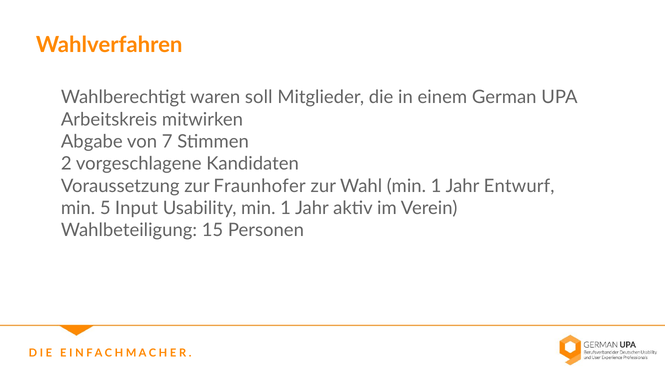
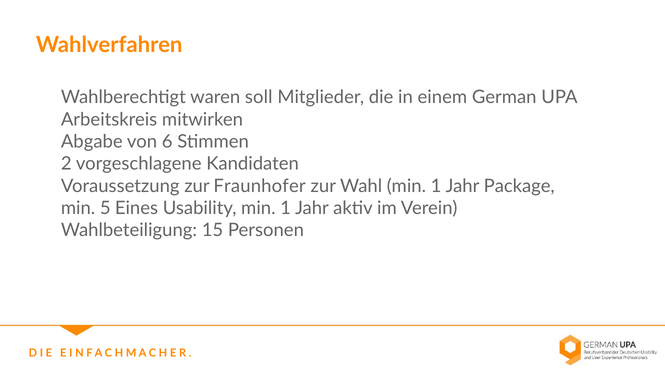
7: 7 -> 6
Entwurf: Entwurf -> Package
Input: Input -> Eines
